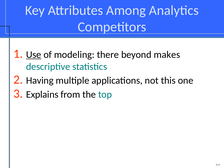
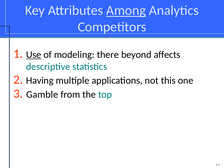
Among underline: none -> present
makes: makes -> affects
Explains: Explains -> Gamble
